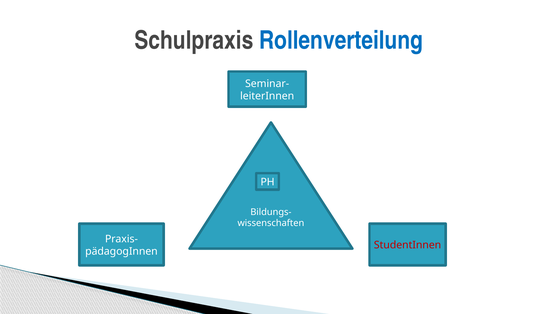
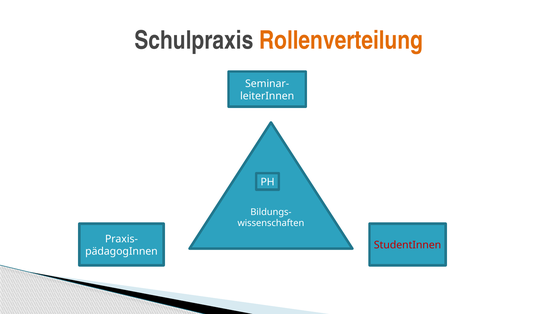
Rollenverteilung colour: blue -> orange
